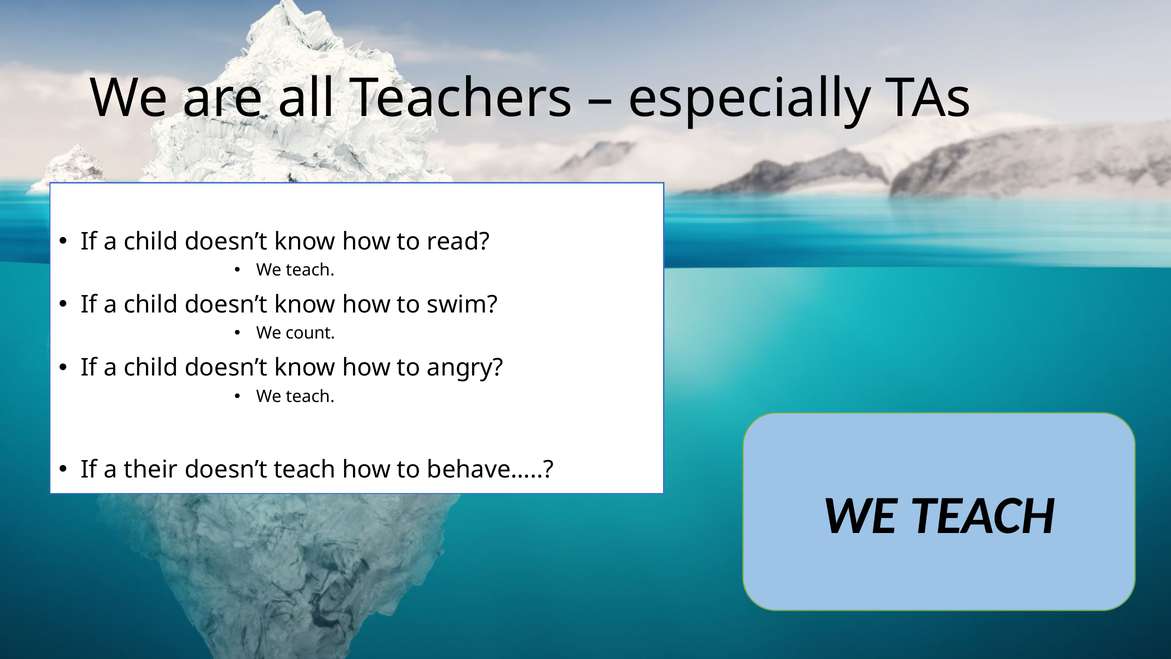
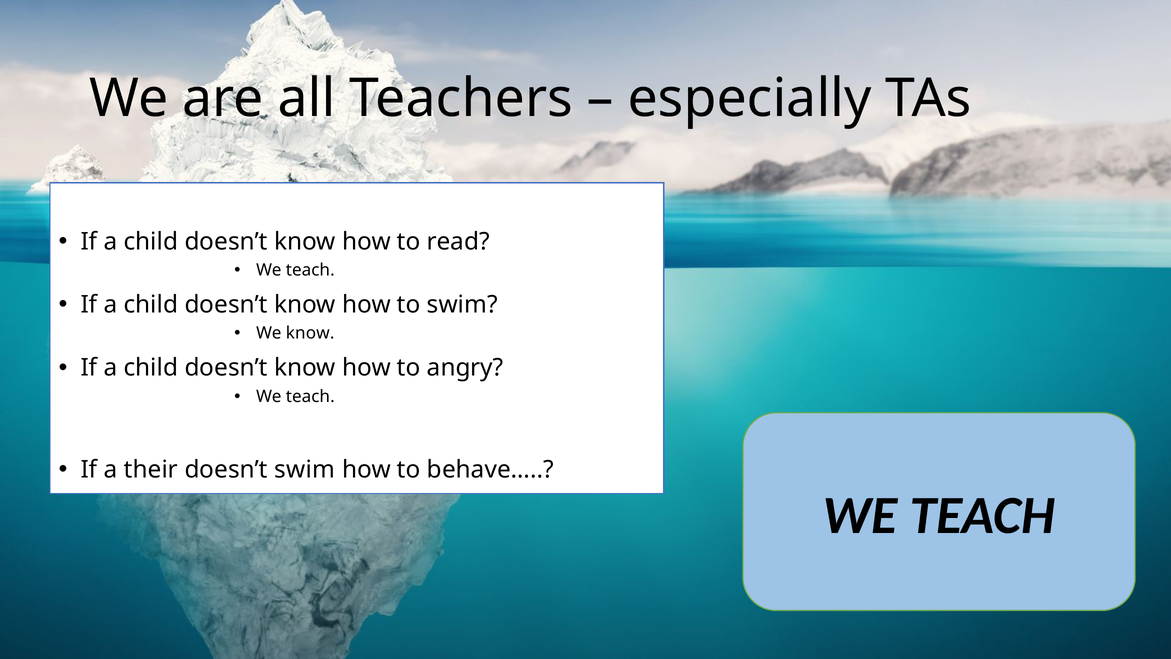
We count: count -> know
doesn’t teach: teach -> swim
